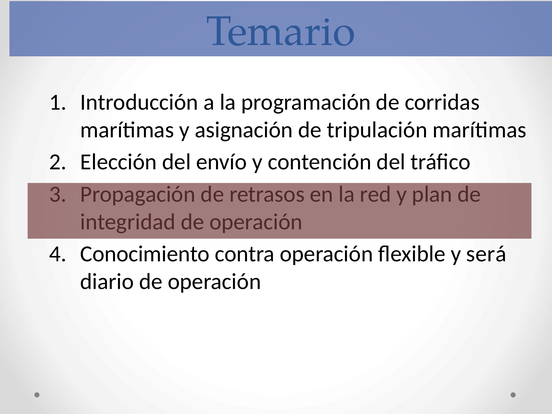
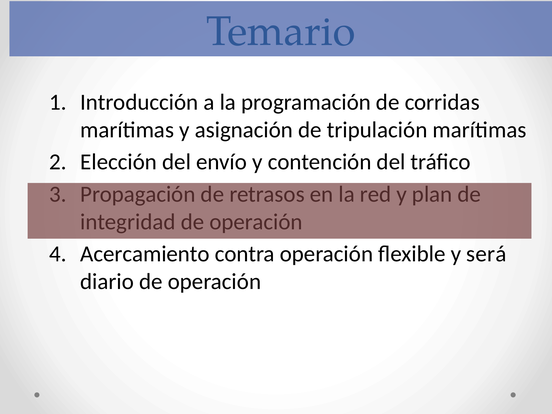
Conocimiento: Conocimiento -> Acercamiento
